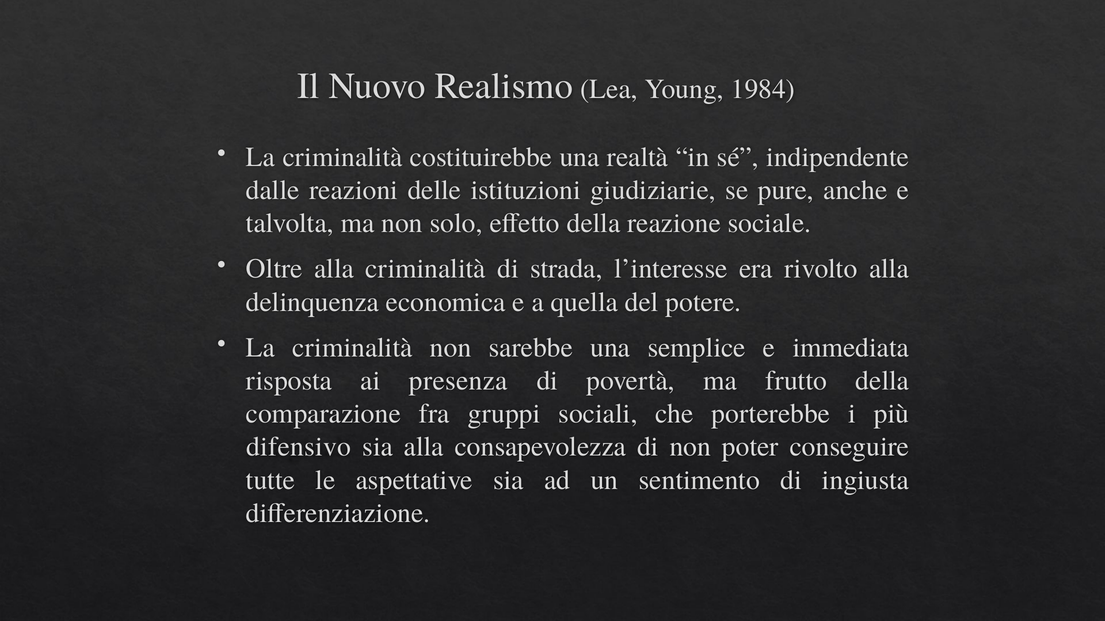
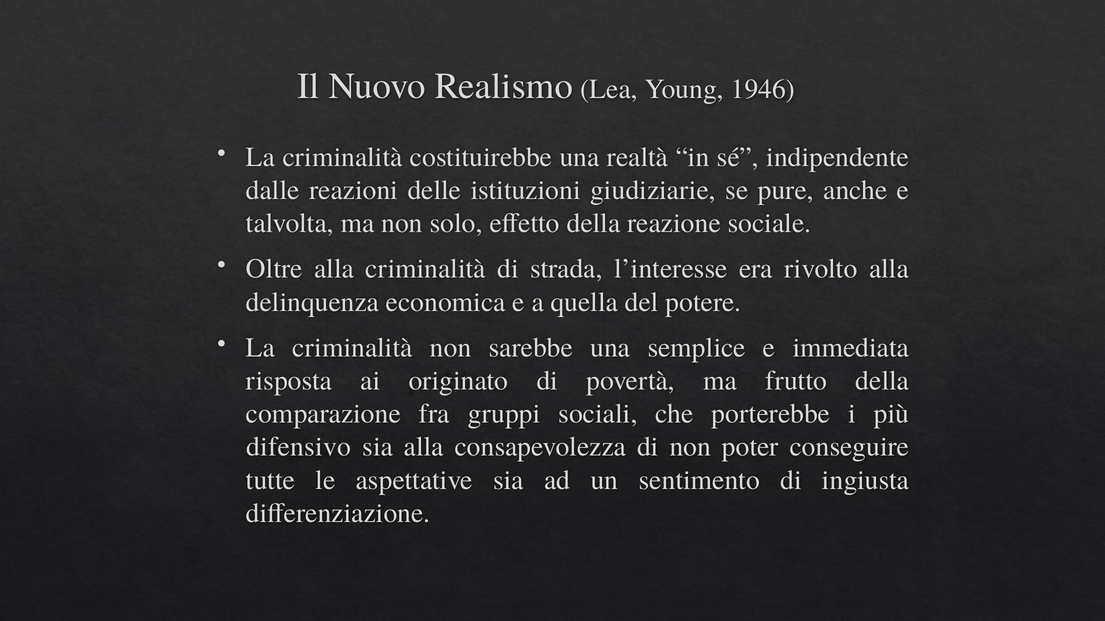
1984: 1984 -> 1946
presenza: presenza -> originato
